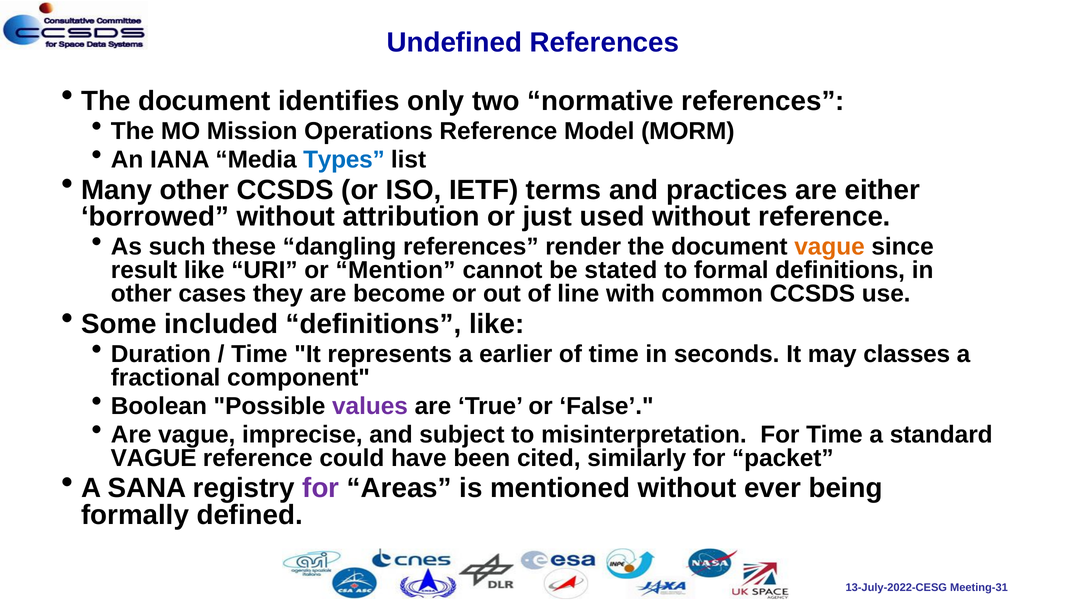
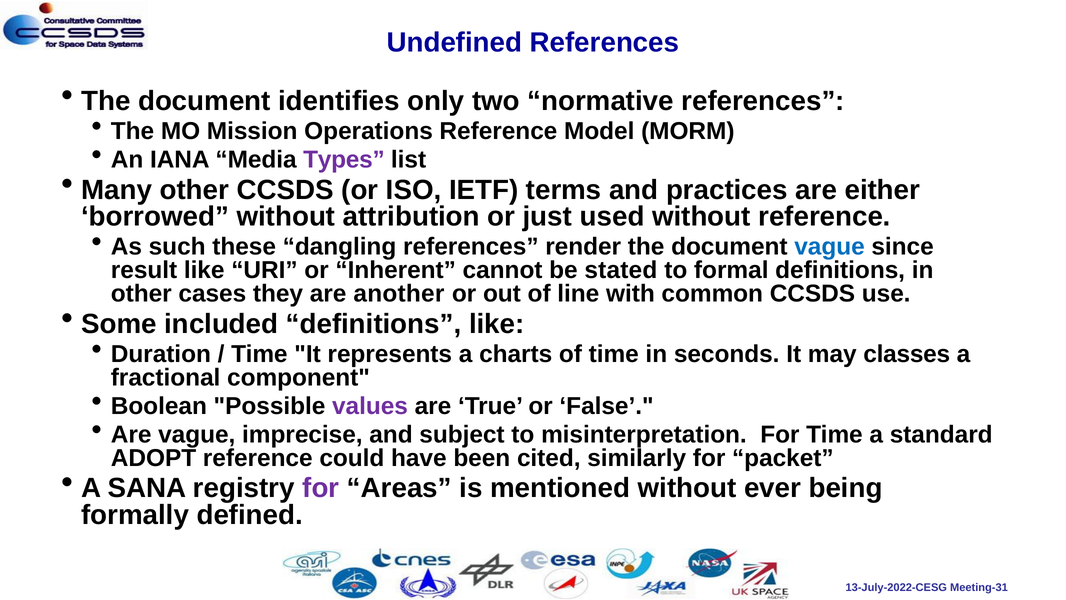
Types colour: blue -> purple
vague at (830, 247) colour: orange -> blue
Mention: Mention -> Inherent
become: become -> another
earlier: earlier -> charts
VAGUE at (154, 458): VAGUE -> ADOPT
